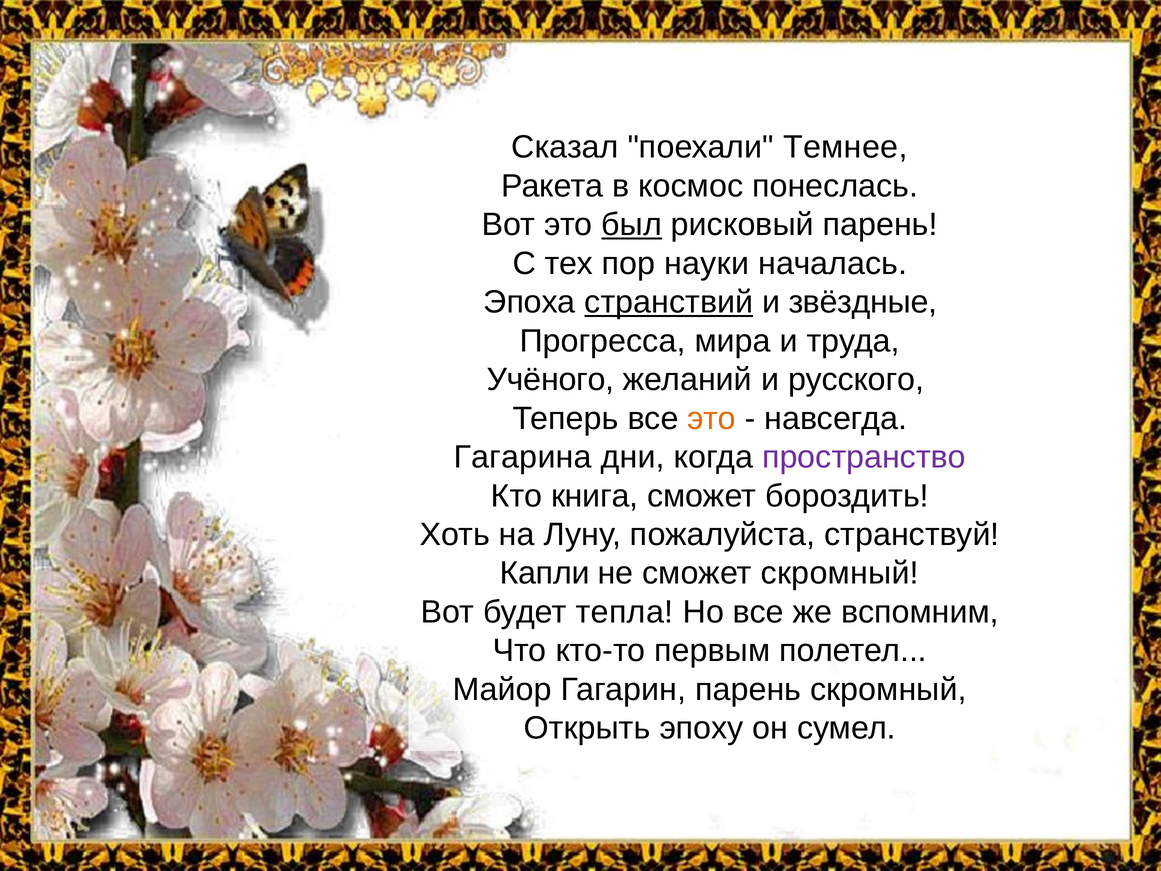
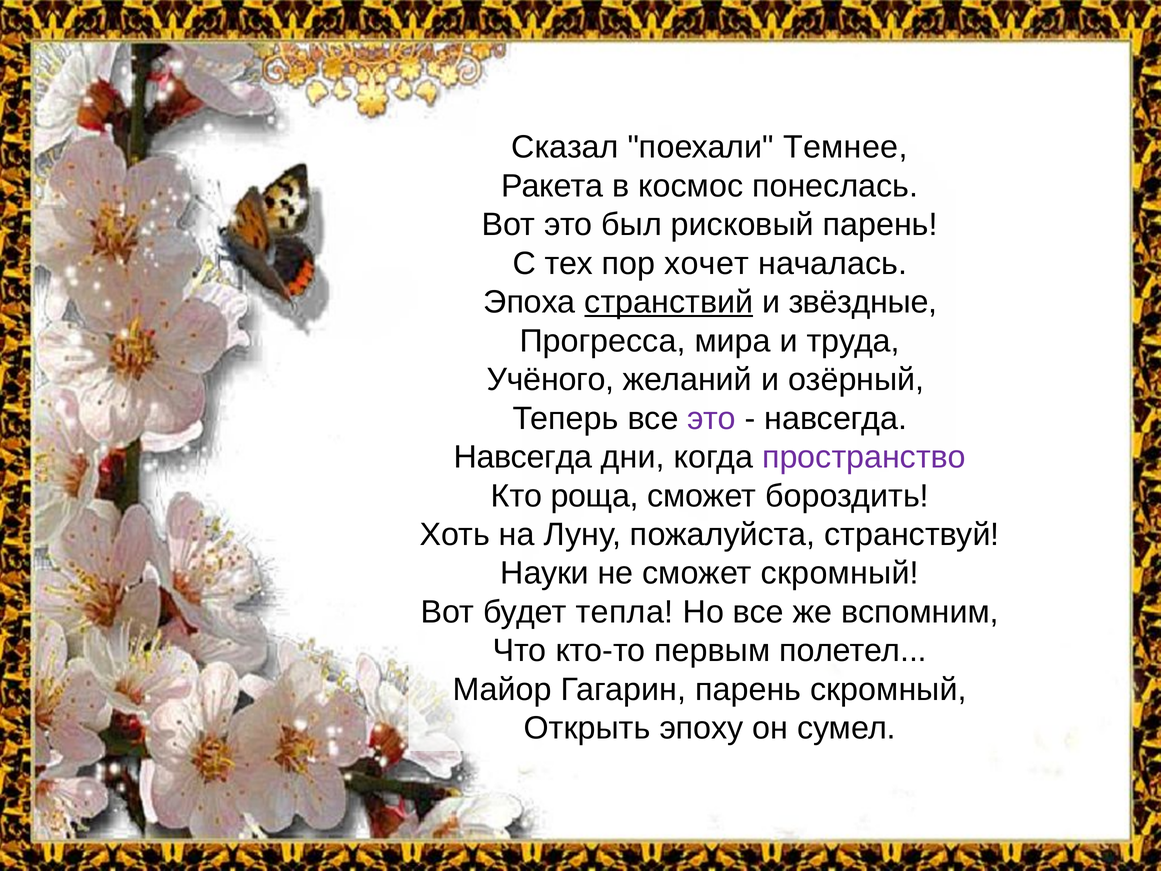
был underline: present -> none
науки: науки -> хочет
русского: русского -> озёрный
это at (712, 418) colour: orange -> purple
Гагарина at (523, 457): Гагарина -> Навсегда
книга: книга -> роща
Капли: Капли -> Науки
